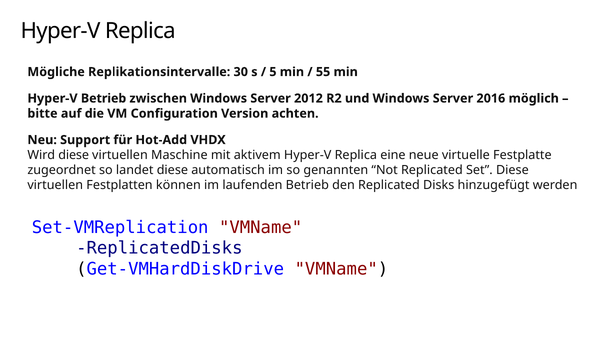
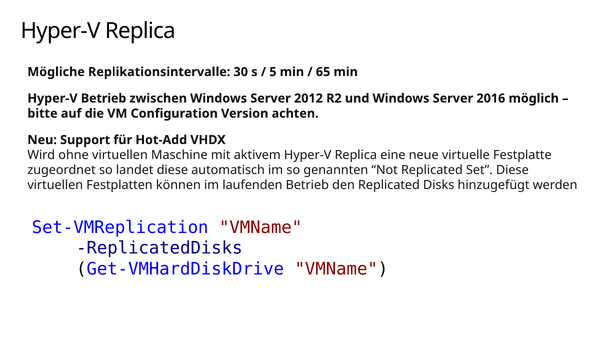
55: 55 -> 65
Wird diese: diese -> ohne
